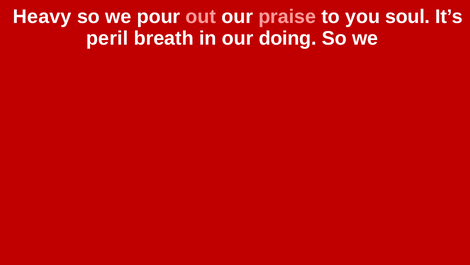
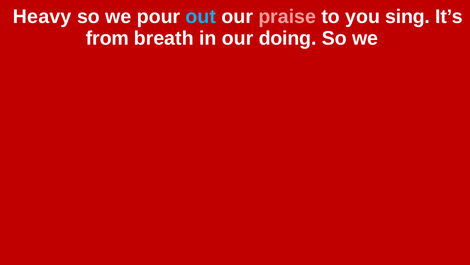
out colour: pink -> light blue
soul: soul -> sing
peril: peril -> from
